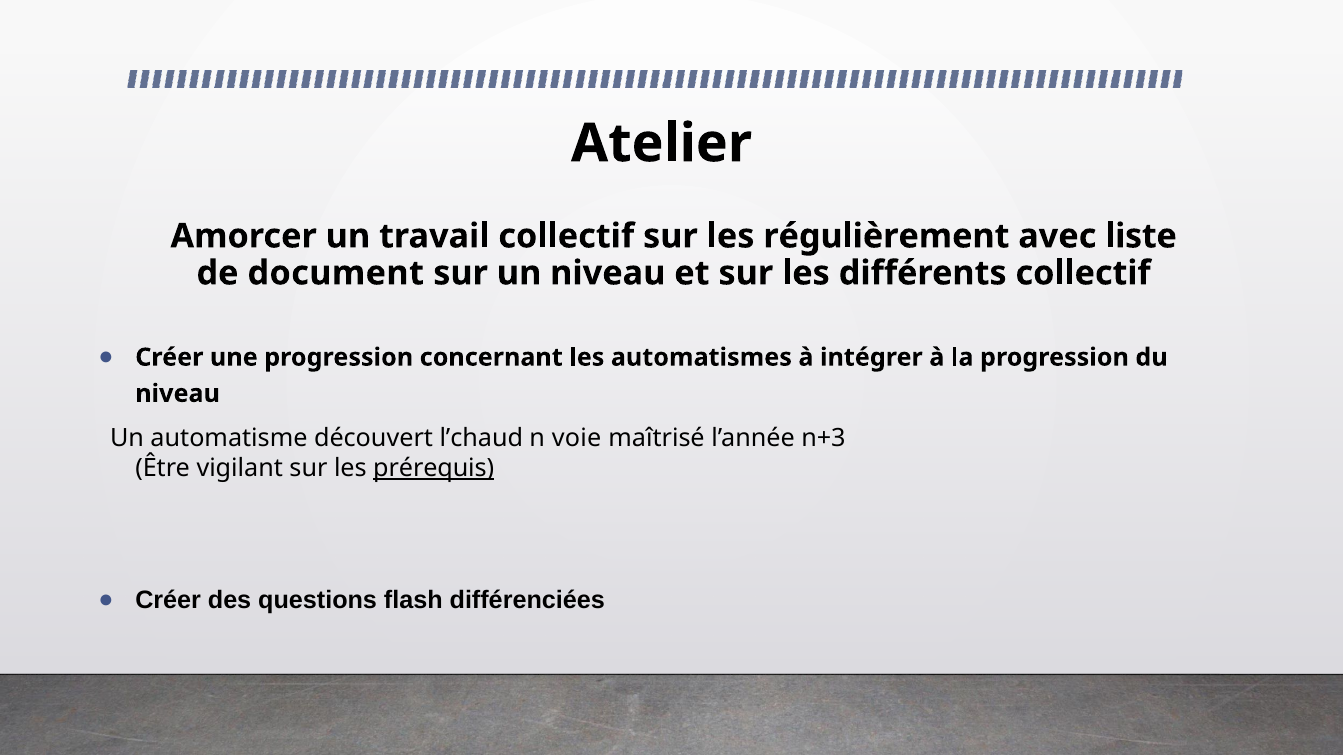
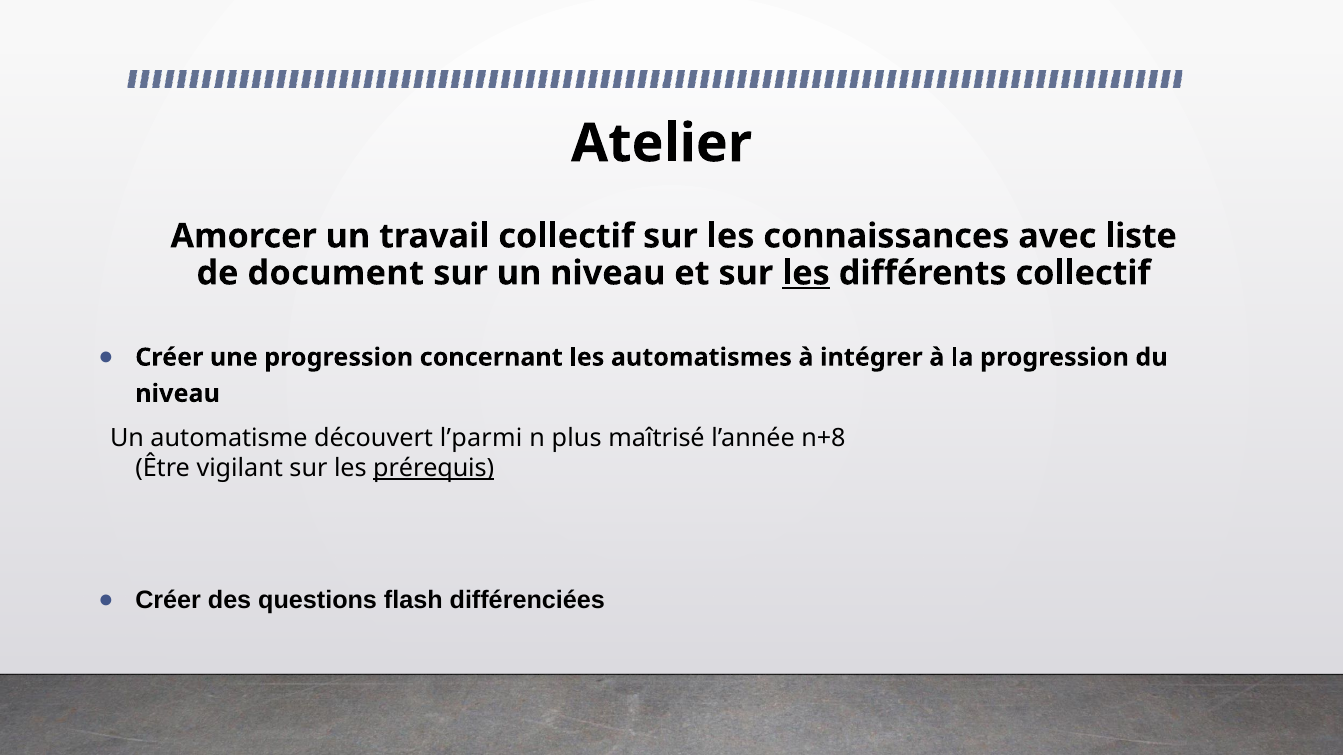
régulièrement: régulièrement -> connaissances
les at (806, 273) underline: none -> present
l’chaud: l’chaud -> l’parmi
voie: voie -> plus
n+3: n+3 -> n+8
